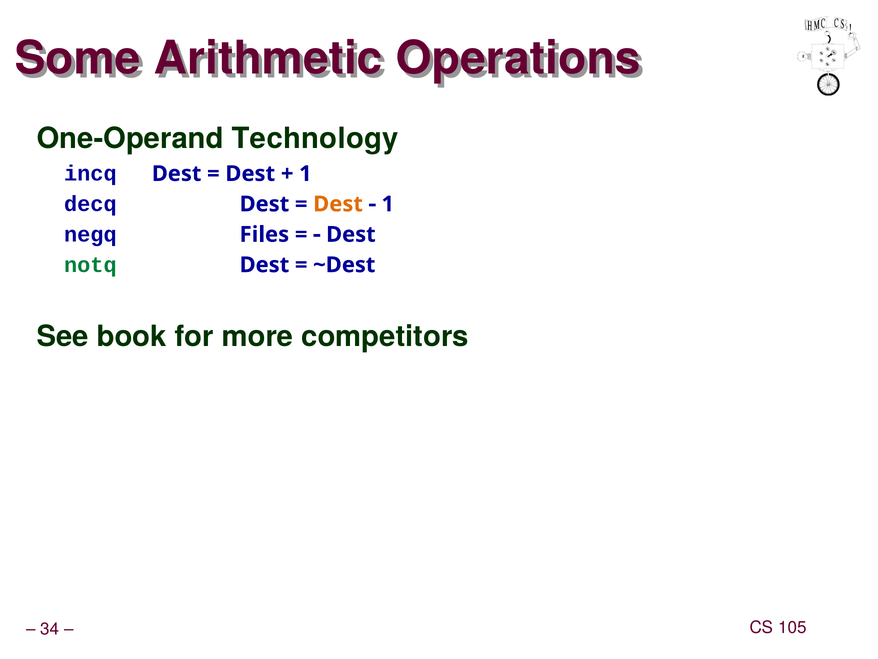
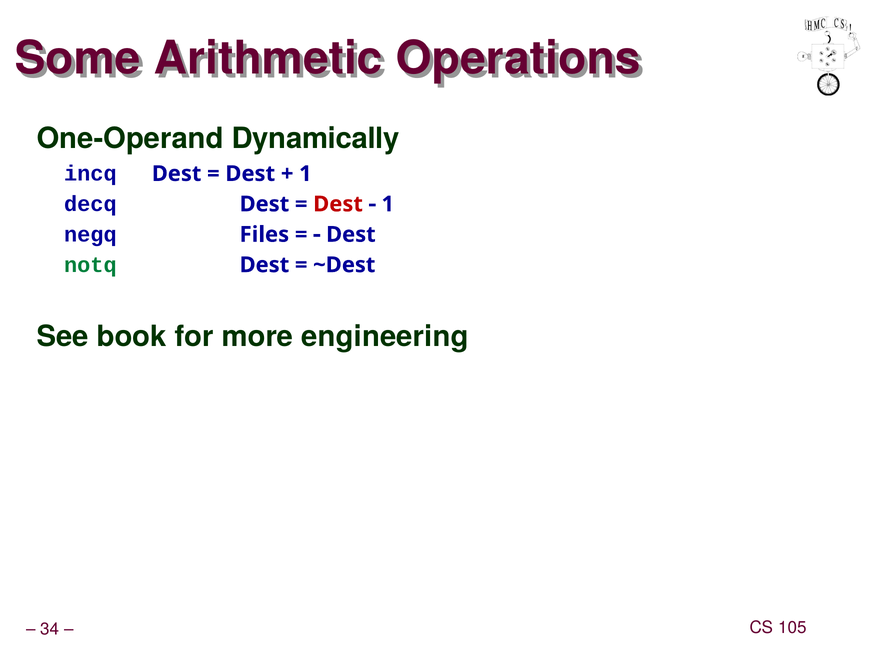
Technology: Technology -> Dynamically
Dest at (338, 204) colour: orange -> red
competitors: competitors -> engineering
